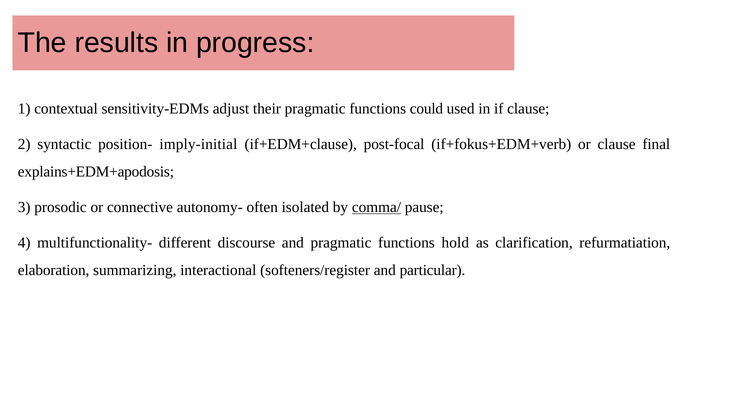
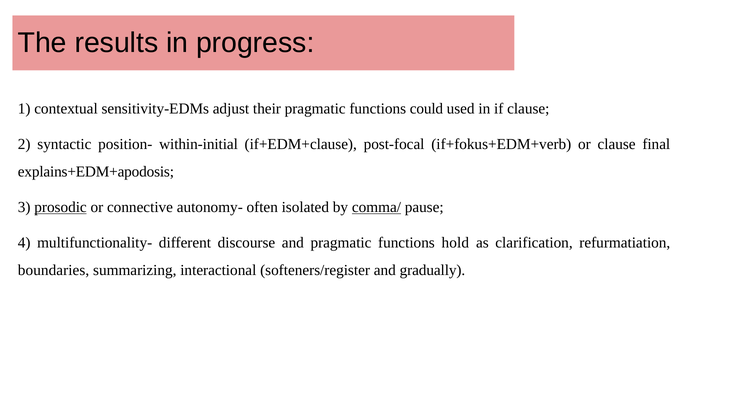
imply-initial: imply-initial -> within-initial
prosodic underline: none -> present
elaboration: elaboration -> boundaries
particular: particular -> gradually
